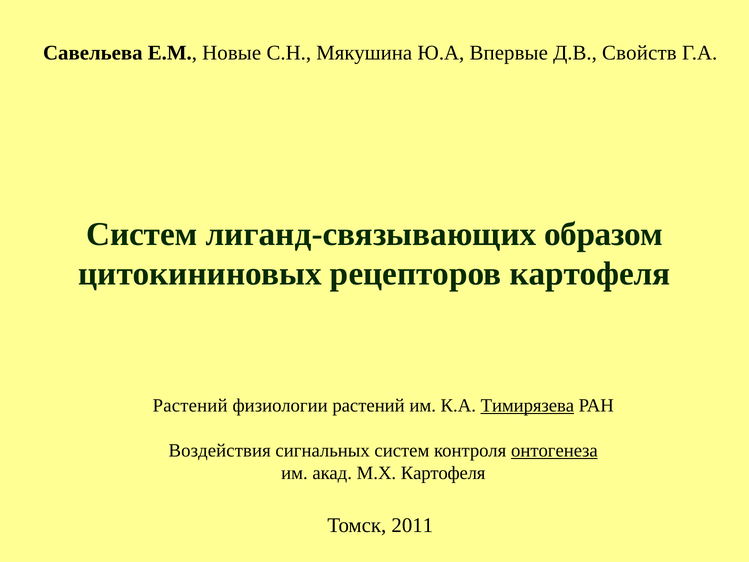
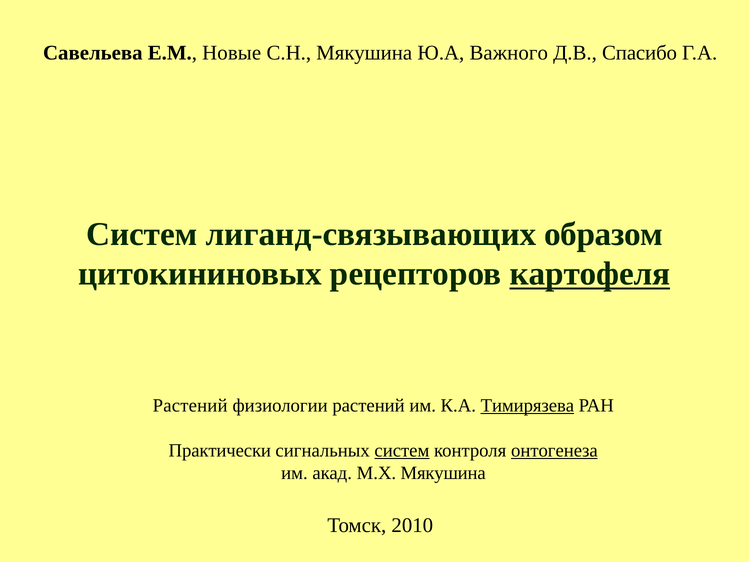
Впервые: Впервые -> Важного
Свойств: Свойств -> Спасибо
картофеля at (590, 274) underline: none -> present
Воздействия: Воздействия -> Практически
систем at (402, 450) underline: none -> present
М.Х Картофеля: Картофеля -> Мякушина
2011: 2011 -> 2010
